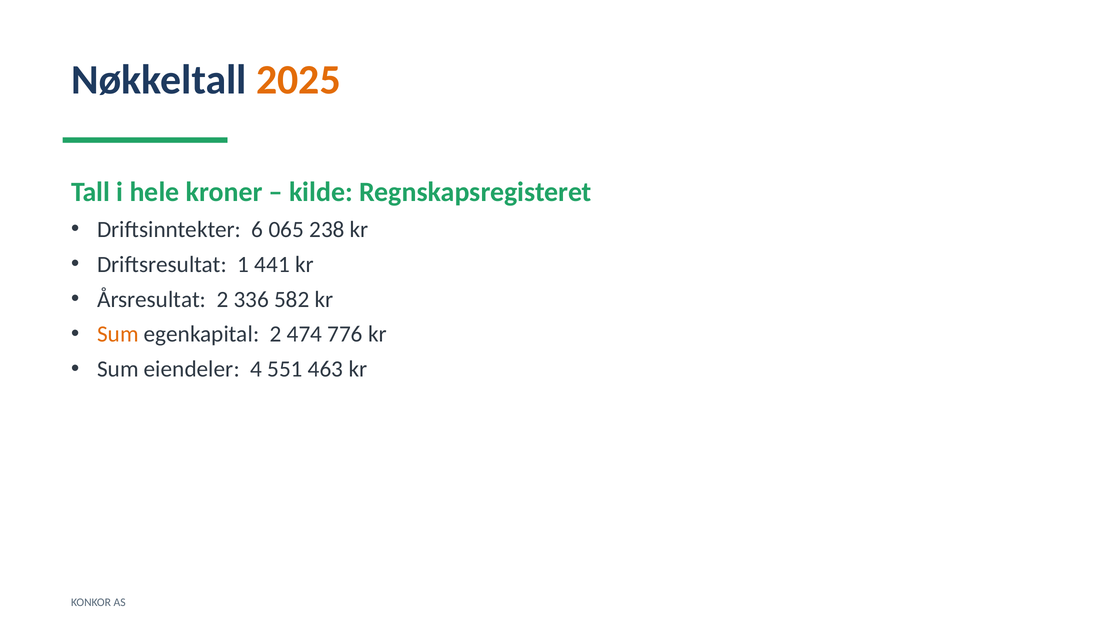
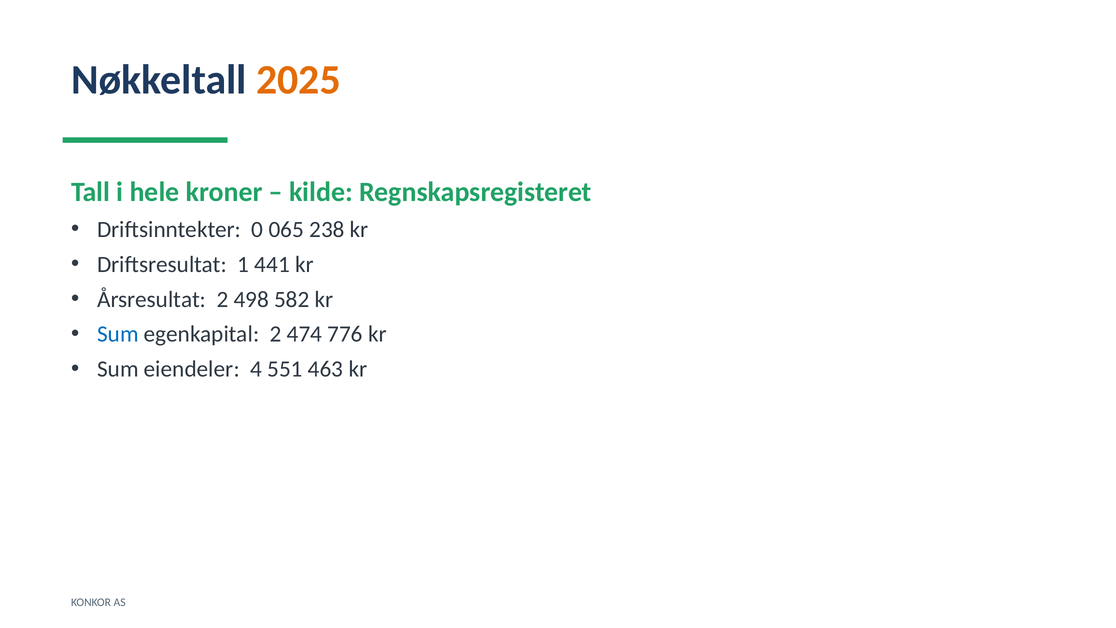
6: 6 -> 0
336: 336 -> 498
Sum at (118, 334) colour: orange -> blue
